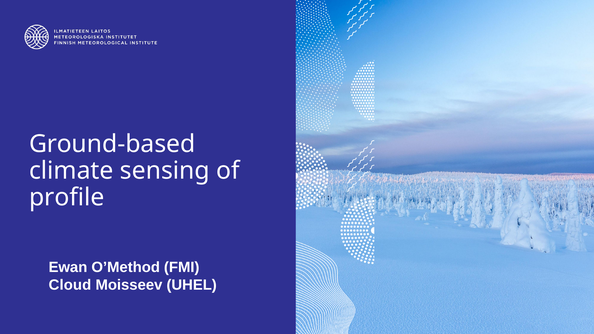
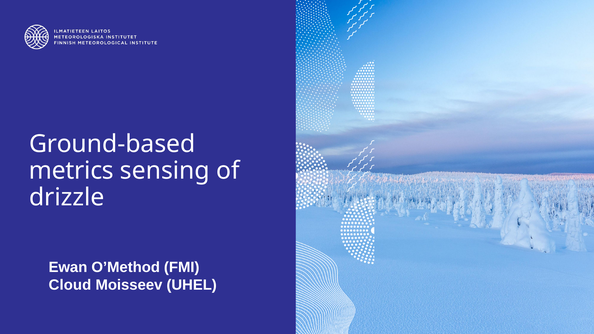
climate: climate -> metrics
profile: profile -> drizzle
